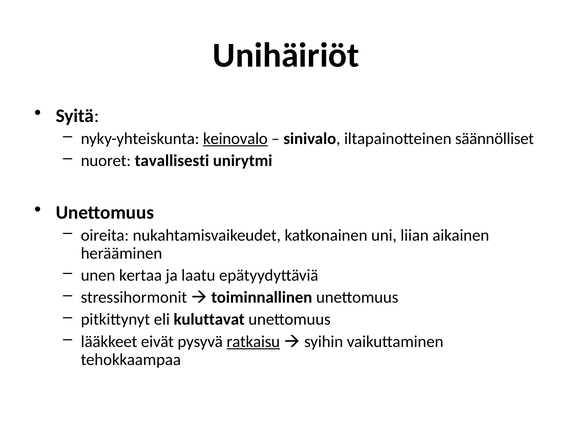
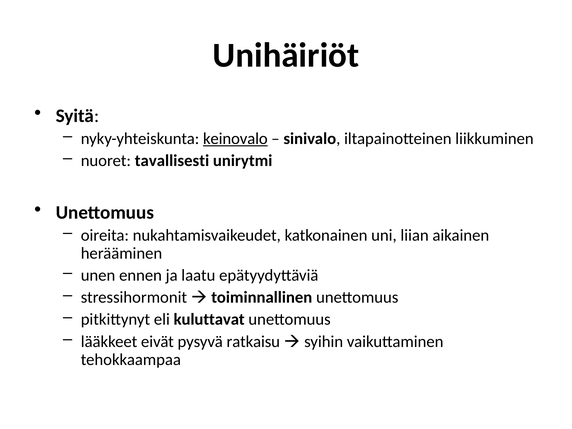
säännölliset: säännölliset -> liikkuminen
kertaa: kertaa -> ennen
ratkaisu underline: present -> none
